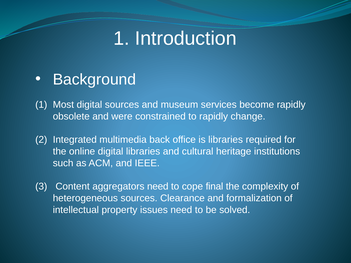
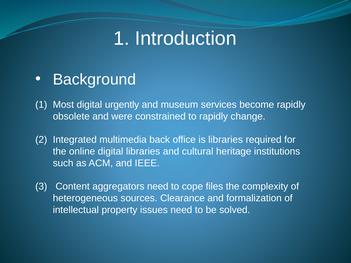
digital sources: sources -> urgently
final: final -> files
